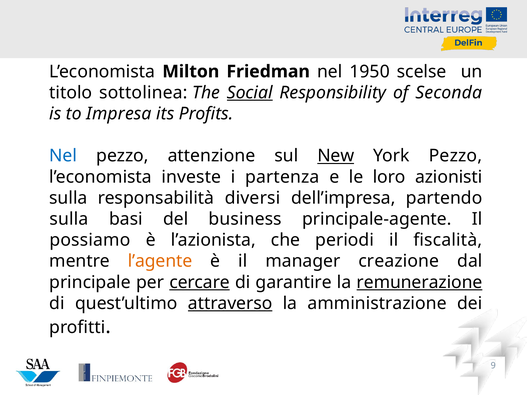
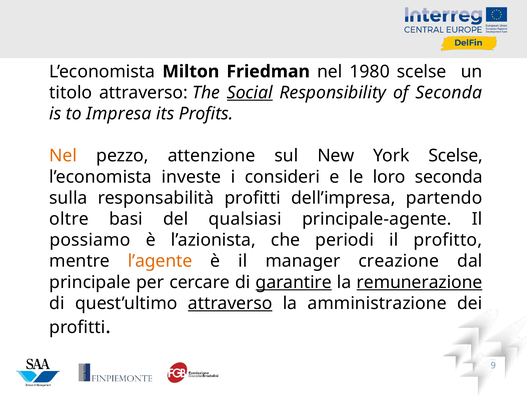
1950: 1950 -> 1980
titolo sottolinea: sottolinea -> attraverso
Nel at (63, 156) colour: blue -> orange
New underline: present -> none
York Pezzo: Pezzo -> Scelse
partenza: partenza -> consideri
loro azionisti: azionisti -> seconda
responsabilità diversi: diversi -> profitti
sulla at (69, 219): sulla -> oltre
business: business -> qualsiasi
fiscalità: fiscalità -> profitto
cercare underline: present -> none
garantire underline: none -> present
